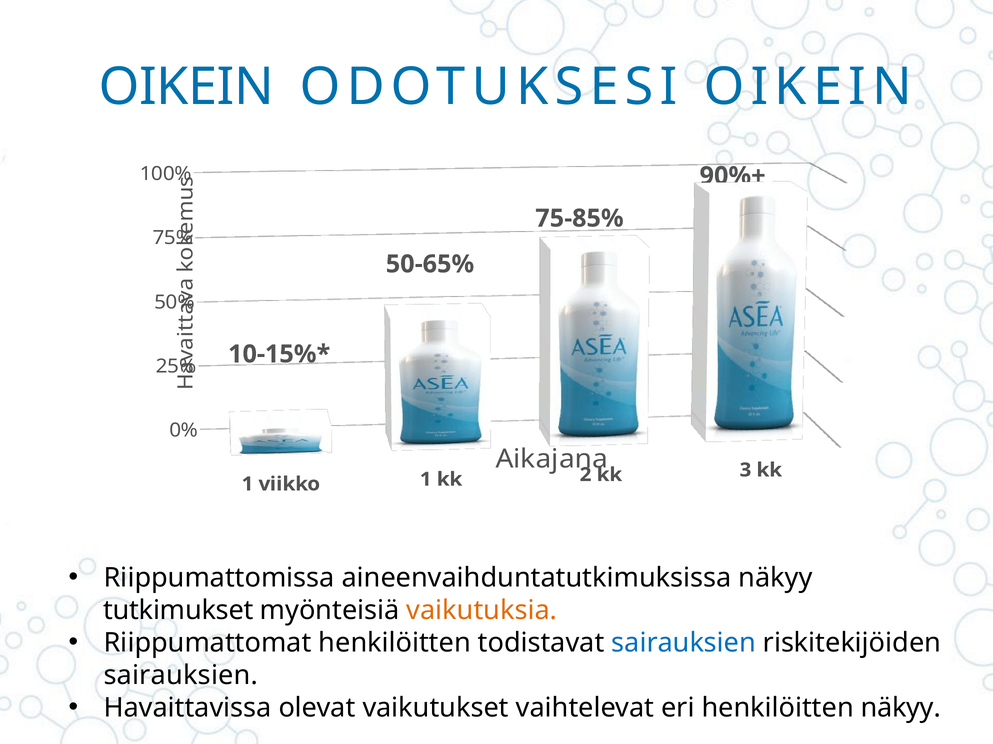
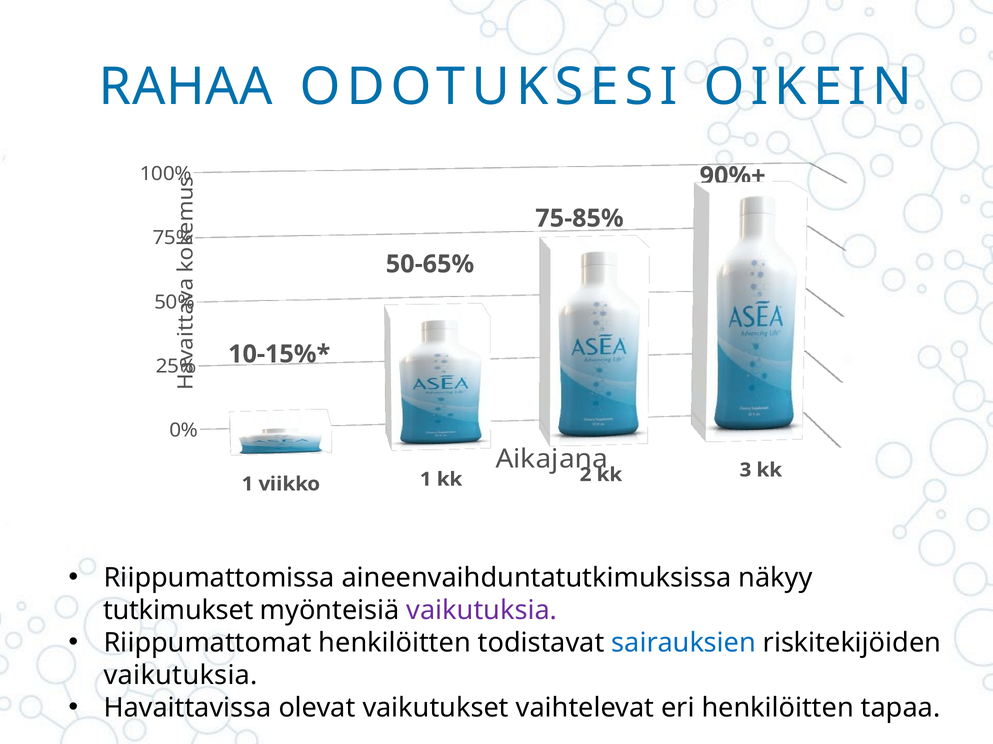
OIKEIN at (186, 87): OIKEIN -> RAHAA
vaikutuksia at (482, 611) colour: orange -> purple
sairauksien at (181, 676): sairauksien -> vaikutuksia
henkilöitten näkyy: näkyy -> tapaa
